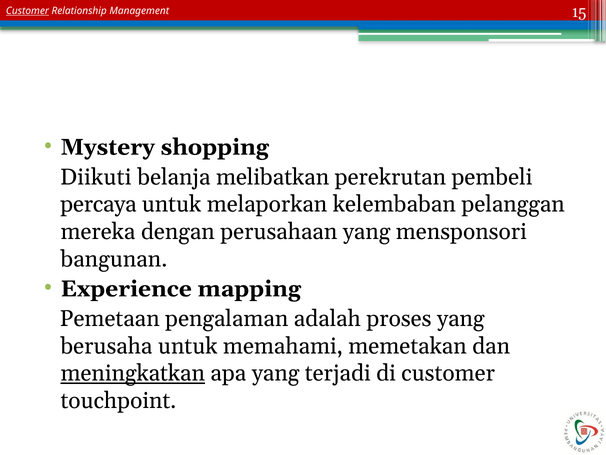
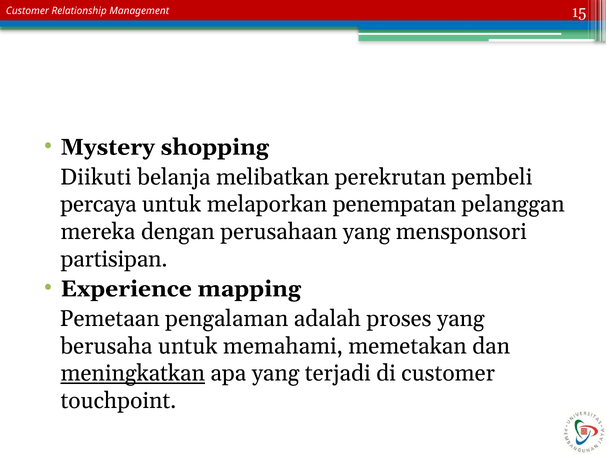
Customer at (27, 11) underline: present -> none
kelembaban: kelembaban -> penempatan
bangunan: bangunan -> partisipan
